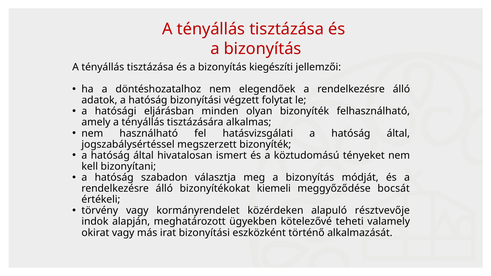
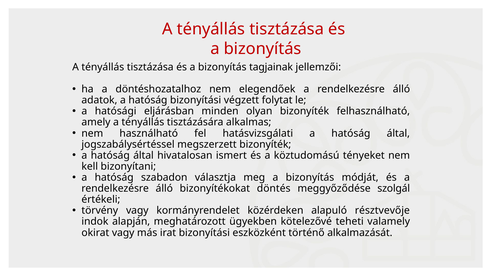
kiegészíti: kiegészíti -> tagjainak
kiemeli: kiemeli -> döntés
bocsát: bocsát -> szolgál
